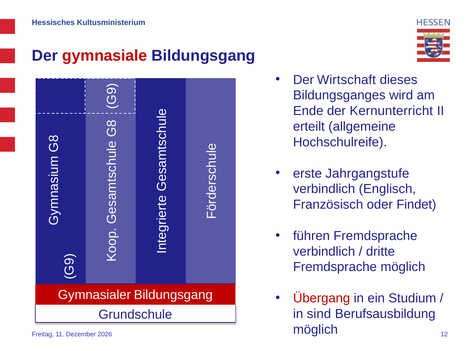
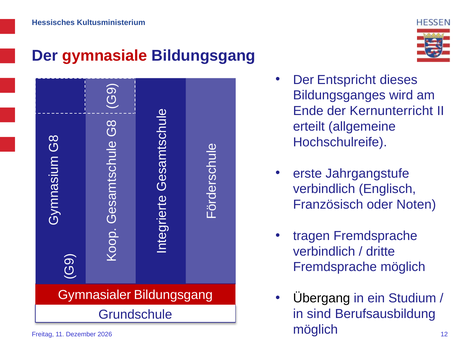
Wirtschaft: Wirtschaft -> Entspricht
Findet: Findet -> Noten
führen: führen -> tragen
Übergang colour: red -> black
